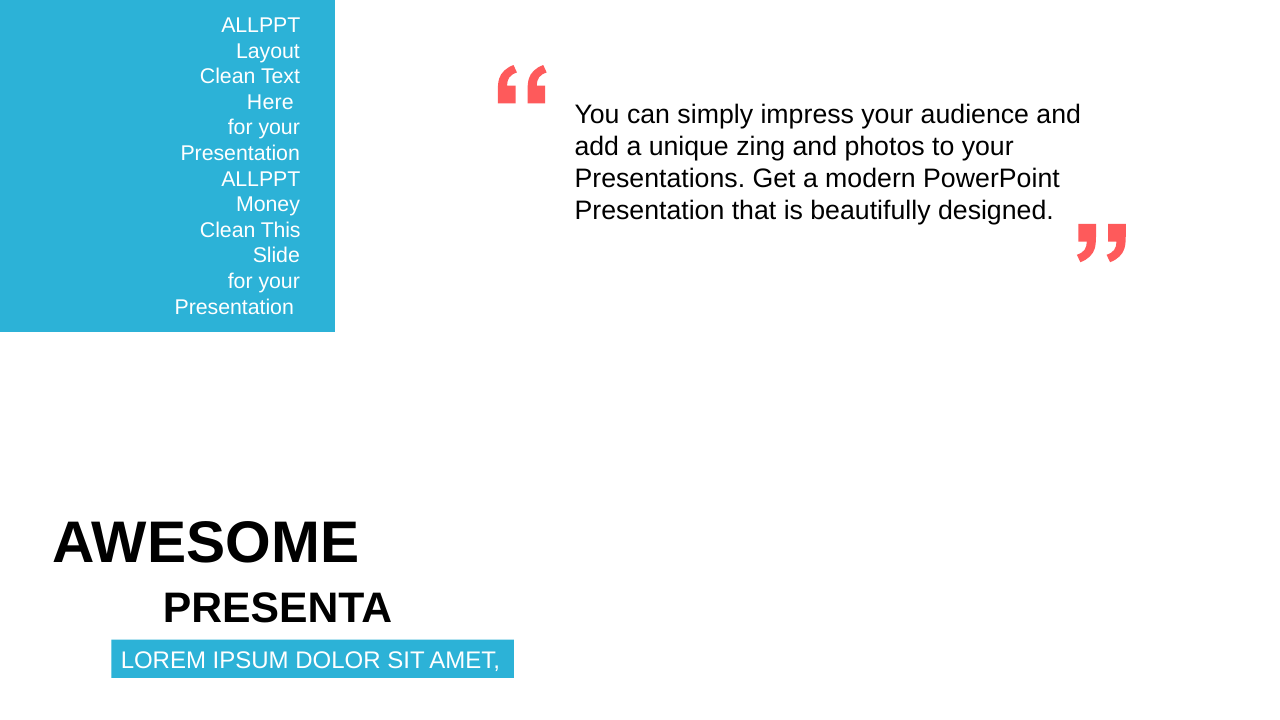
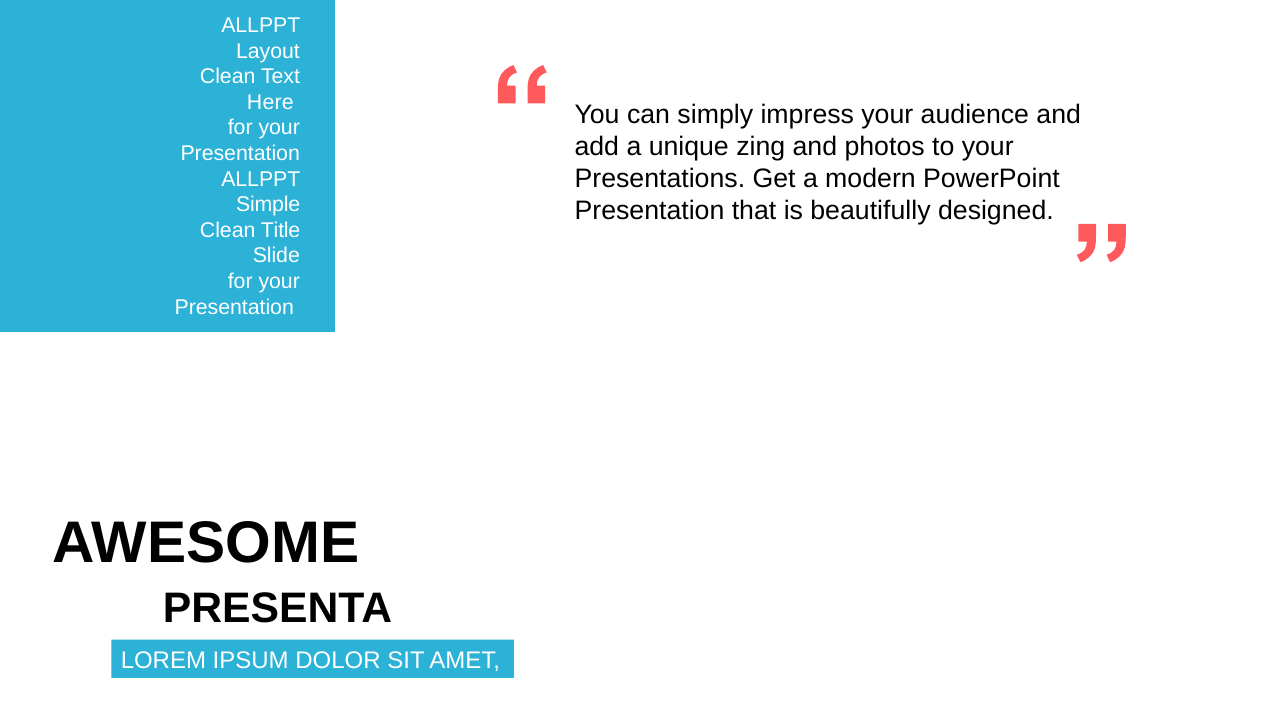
Money: Money -> Simple
This: This -> Title
